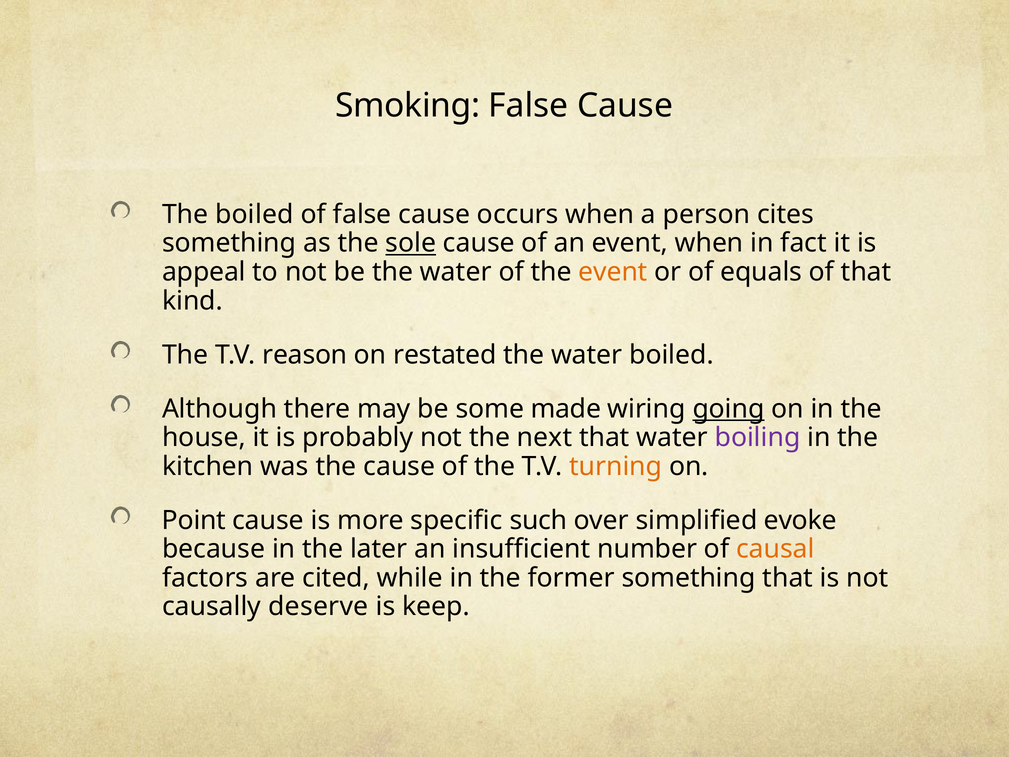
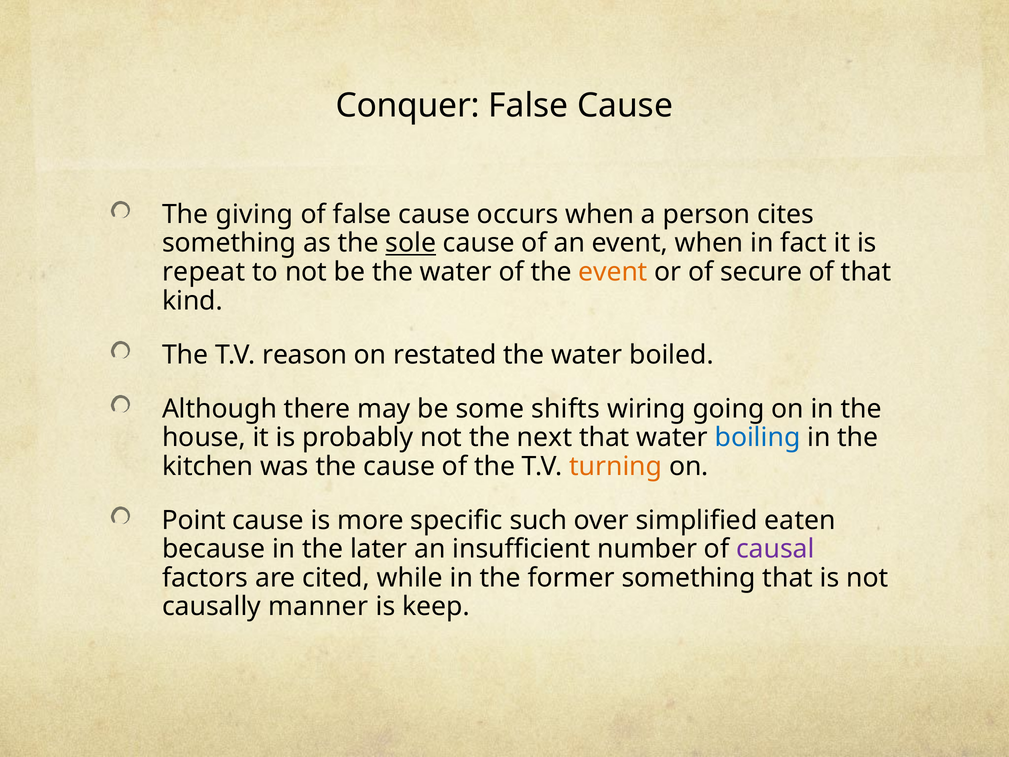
Smoking: Smoking -> Conquer
The boiled: boiled -> giving
appeal: appeal -> repeat
equals: equals -> secure
made: made -> shifts
going underline: present -> none
boiling colour: purple -> blue
evoke: evoke -> eaten
causal colour: orange -> purple
deserve: deserve -> manner
